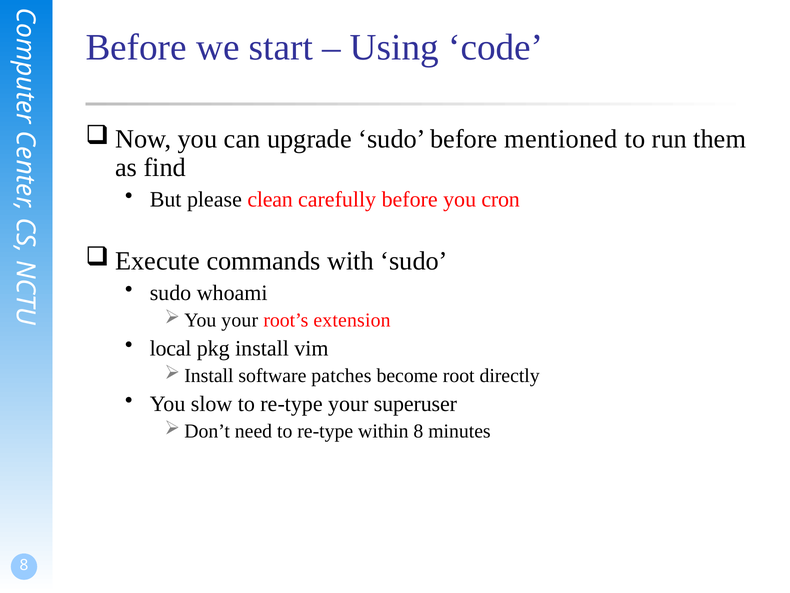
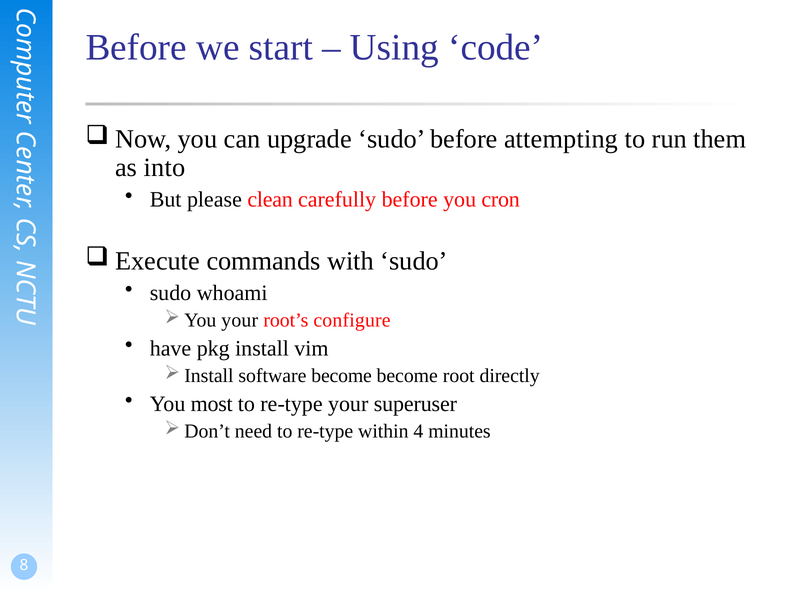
mentioned: mentioned -> attempting
find: find -> into
extension: extension -> configure
local: local -> have
software patches: patches -> become
slow: slow -> most
within 8: 8 -> 4
